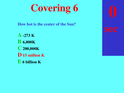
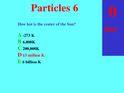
Covering: Covering -> Particles
